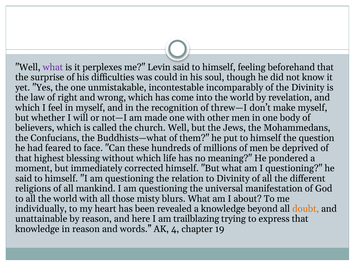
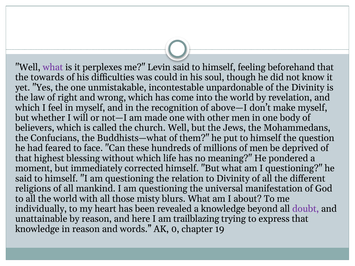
surprise: surprise -> towards
incomparably: incomparably -> unpardonable
threw—I: threw—I -> above—I
doubt colour: orange -> purple
4: 4 -> 0
